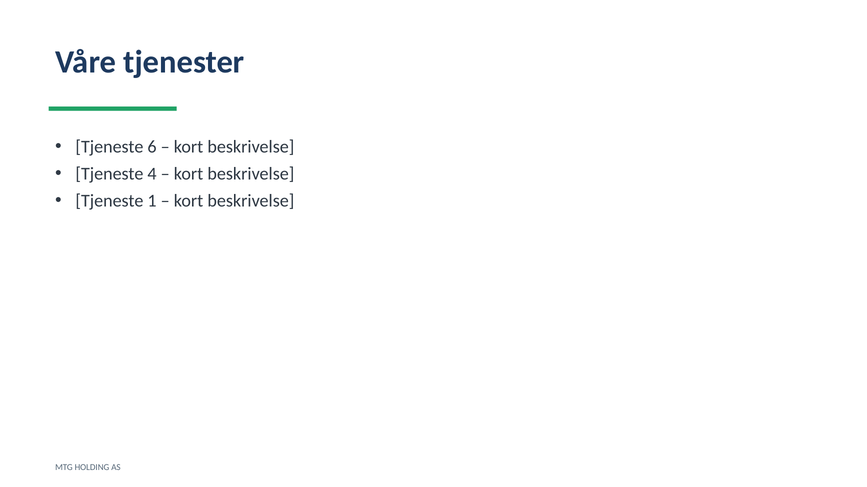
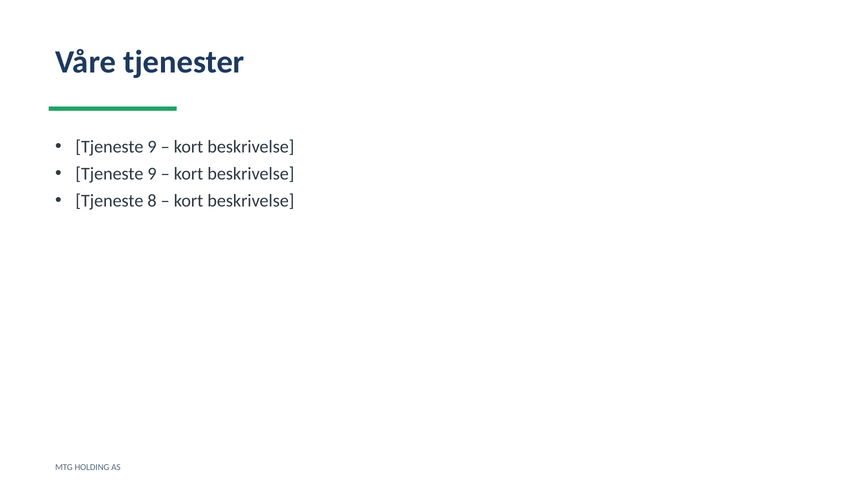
6 at (152, 147): 6 -> 9
4 at (152, 174): 4 -> 9
1: 1 -> 8
